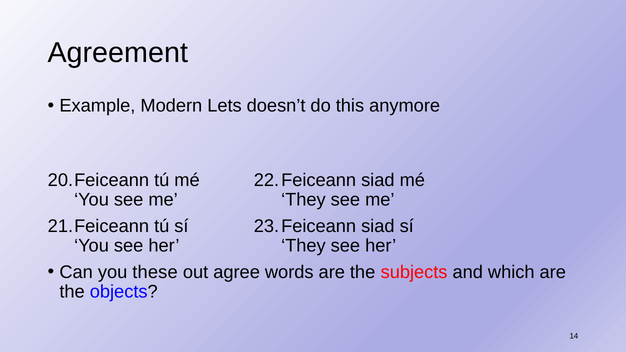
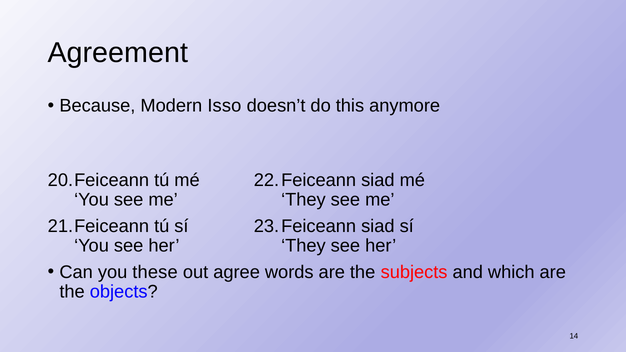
Example: Example -> Because
Lets: Lets -> Isso
